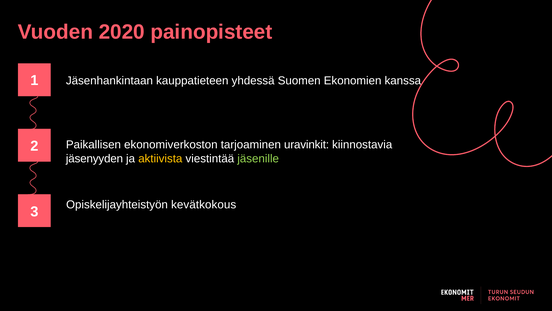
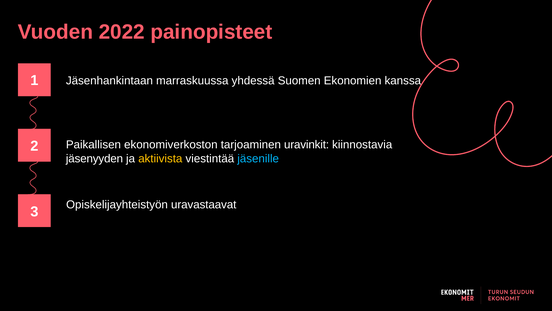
2020: 2020 -> 2022
kauppatieteen: kauppatieteen -> marraskuussa
jäsenille colour: light green -> light blue
kevätkokous: kevätkokous -> uravastaavat
